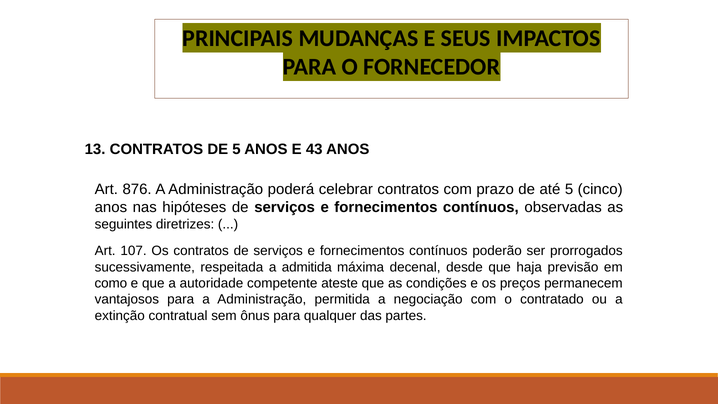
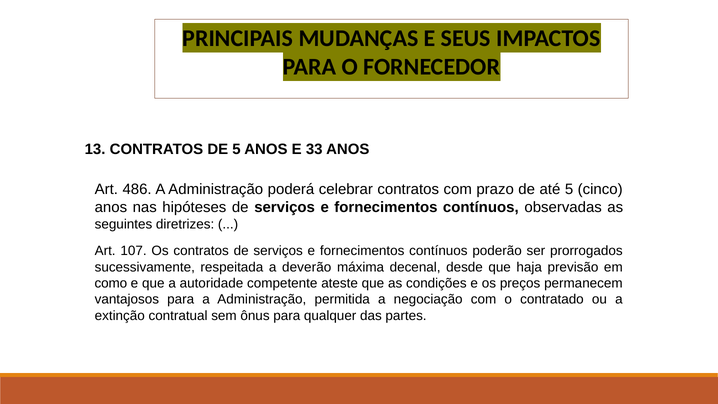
43: 43 -> 33
876: 876 -> 486
admitida: admitida -> deverão
